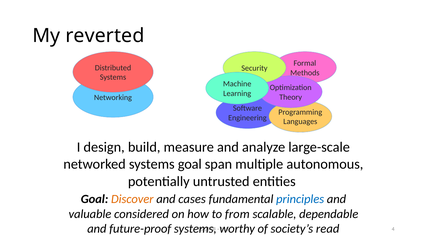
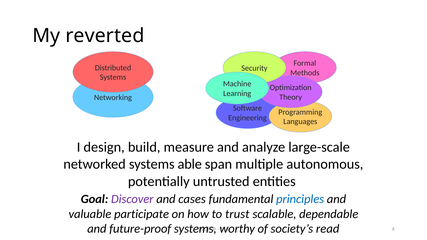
systems goal: goal -> able
Discover colour: orange -> purple
considered: considered -> participate
from: from -> trust
